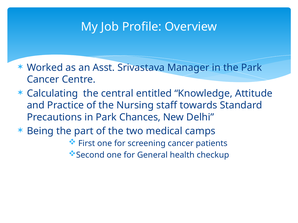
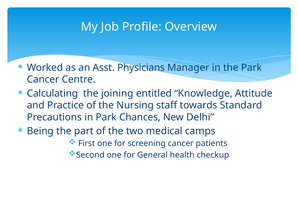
Srivastava: Srivastava -> Physicians
central: central -> joining
